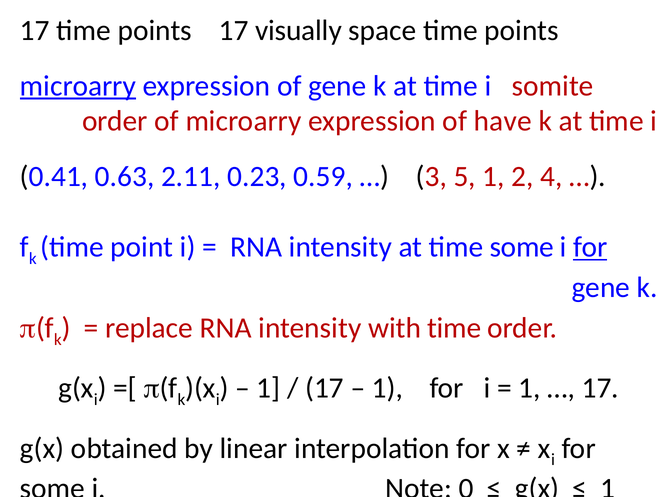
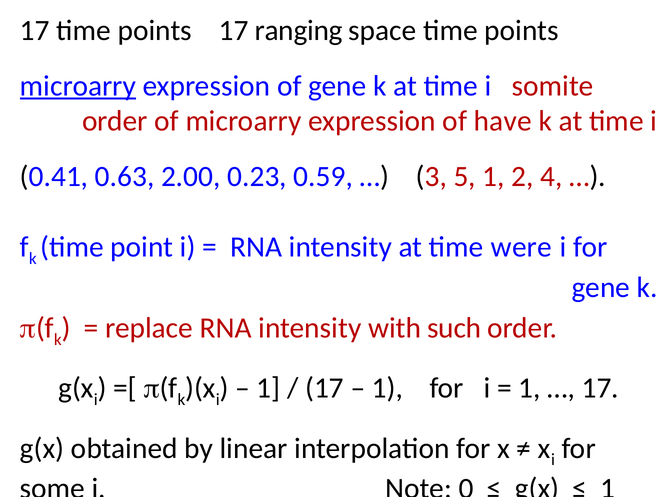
visually: visually -> ranging
2.11: 2.11 -> 2.00
time some: some -> were
for at (590, 247) underline: present -> none
with time: time -> such
